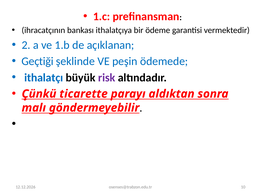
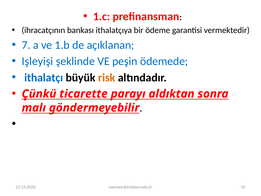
2: 2 -> 7
Geçtiği: Geçtiği -> Işleyişi
risk colour: purple -> orange
